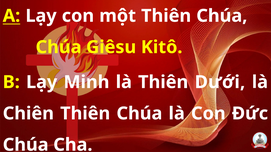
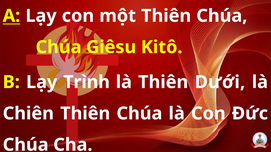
Minh: Minh -> Trình
